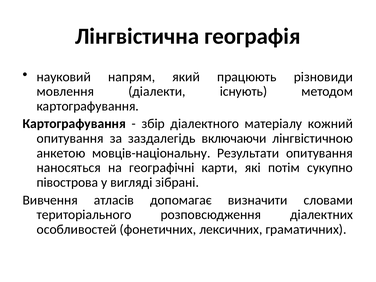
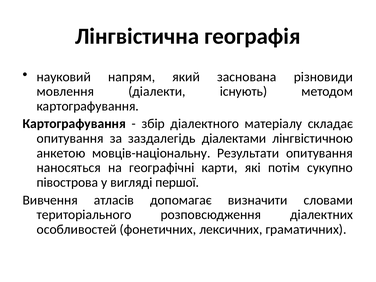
працюють: працюють -> заснована
кожний: кожний -> складає
включаючи: включаючи -> діалектами
зібрані: зібрані -> першої
